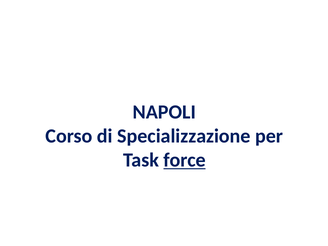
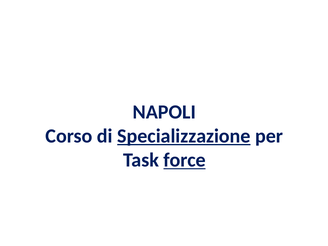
Specializzazione underline: none -> present
